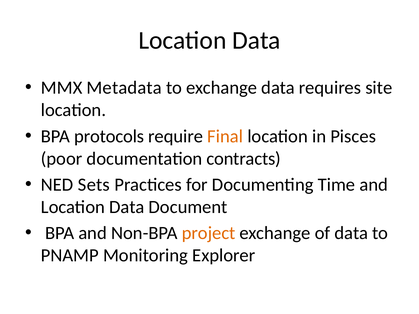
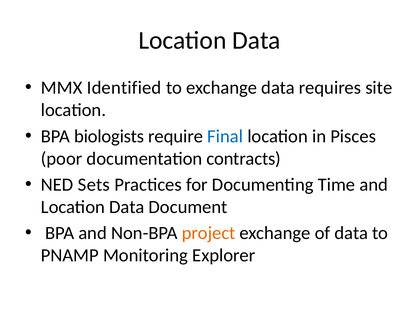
Metadata: Metadata -> Identified
protocols: protocols -> biologists
Final colour: orange -> blue
